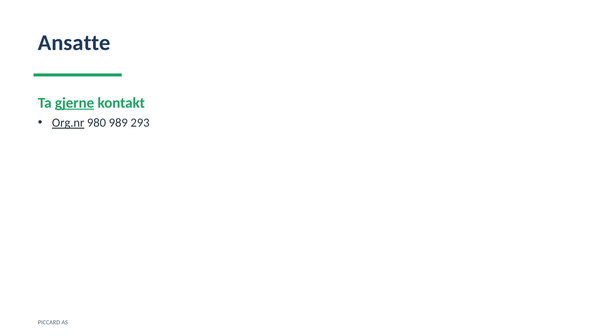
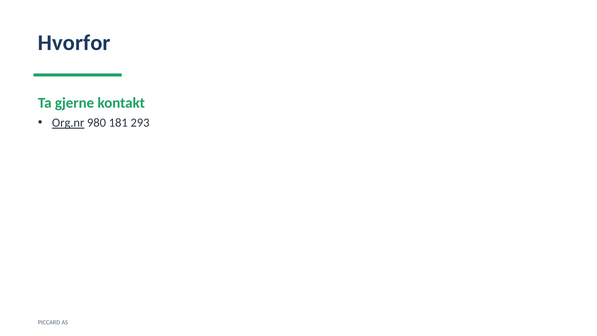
Ansatte: Ansatte -> Hvorfor
gjerne underline: present -> none
989: 989 -> 181
